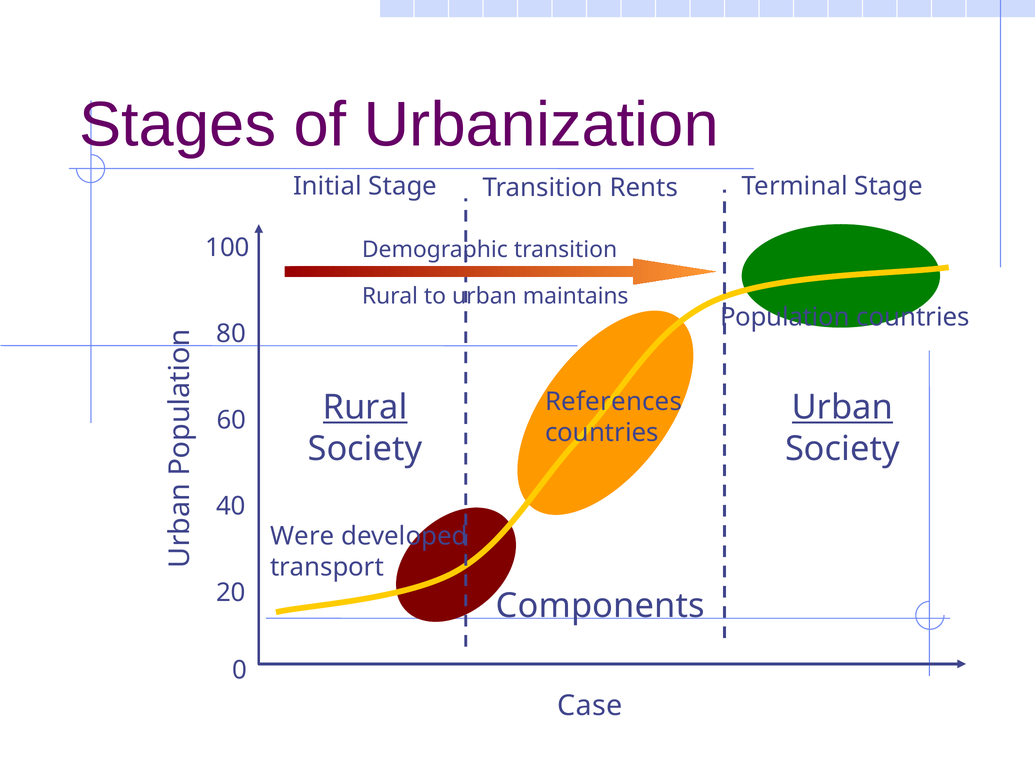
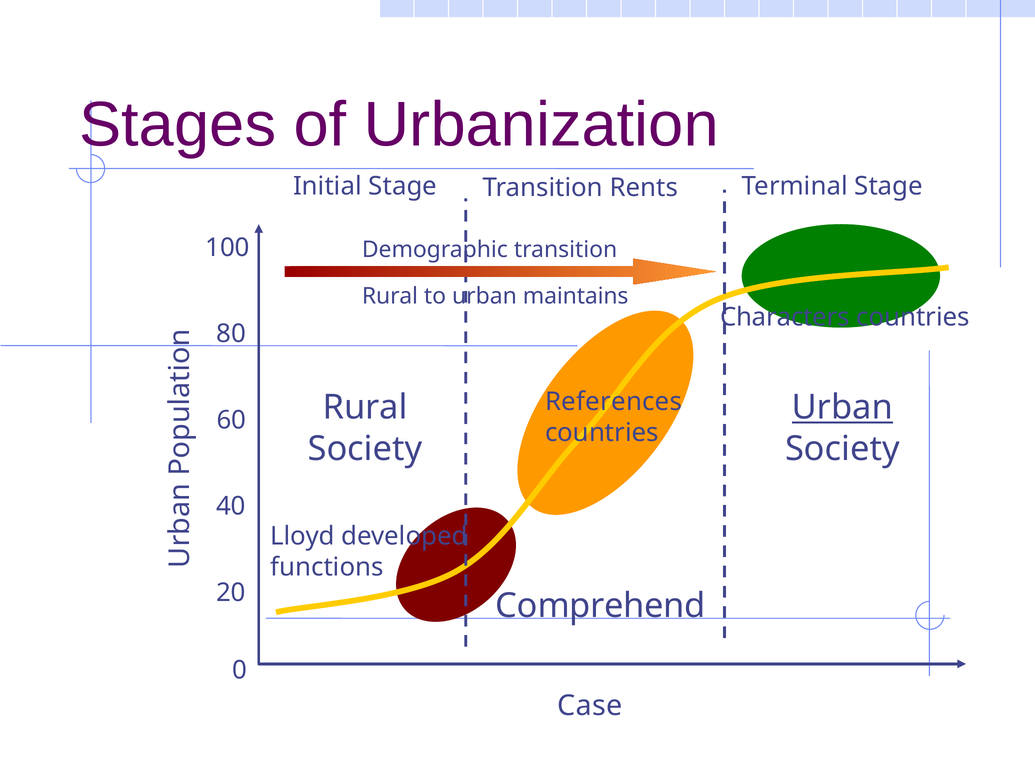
Population: Population -> Characters
Rural at (365, 408) underline: present -> none
Were: Were -> Lloyd
transport: transport -> functions
Components: Components -> Comprehend
